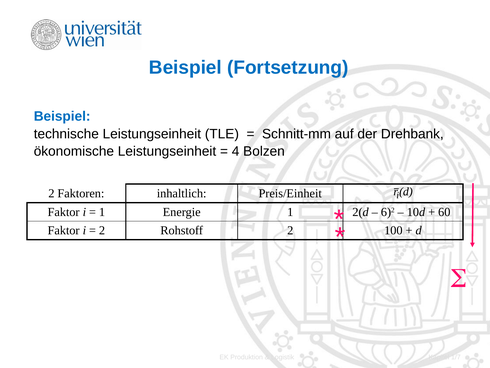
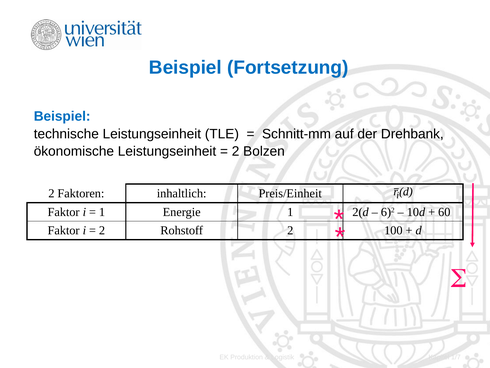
4 at (236, 151): 4 -> 2
